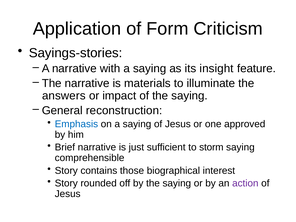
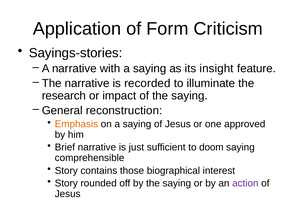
materials: materials -> recorded
answers: answers -> research
Emphasis colour: blue -> orange
storm: storm -> doom
